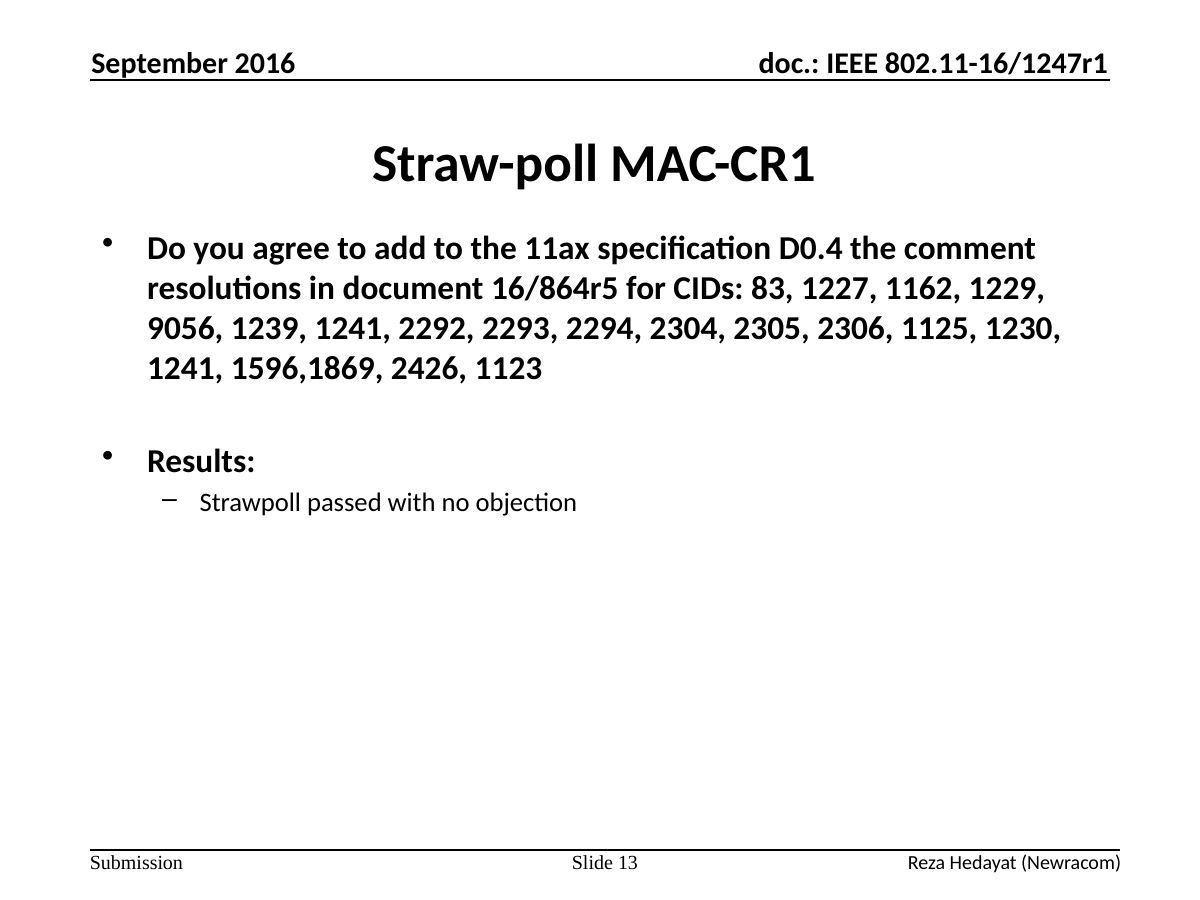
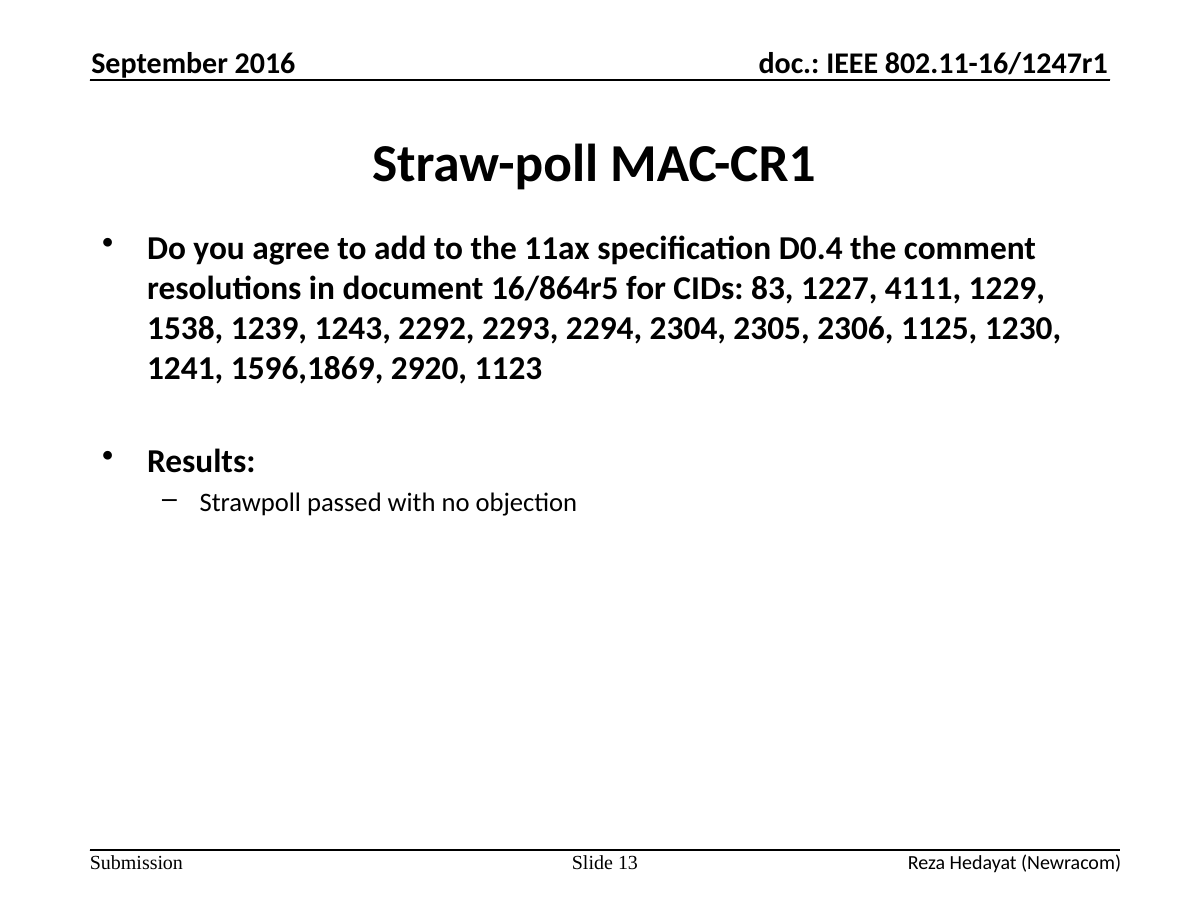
1162: 1162 -> 4111
9056: 9056 -> 1538
1239 1241: 1241 -> 1243
2426: 2426 -> 2920
